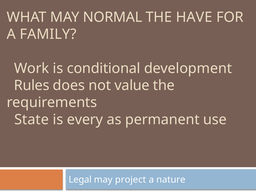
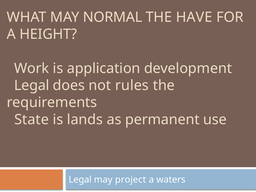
FAMILY: FAMILY -> HEIGHT
conditional: conditional -> application
Rules at (32, 85): Rules -> Legal
value: value -> rules
every: every -> lands
nature: nature -> waters
